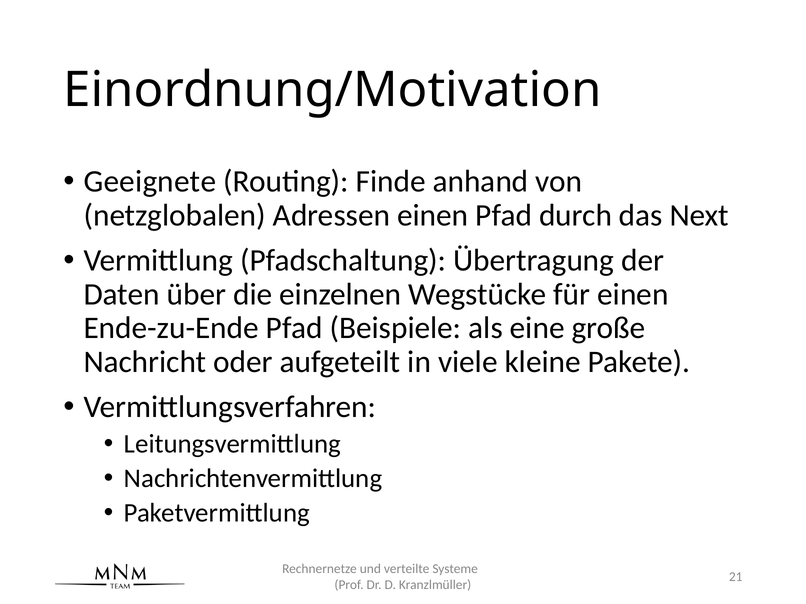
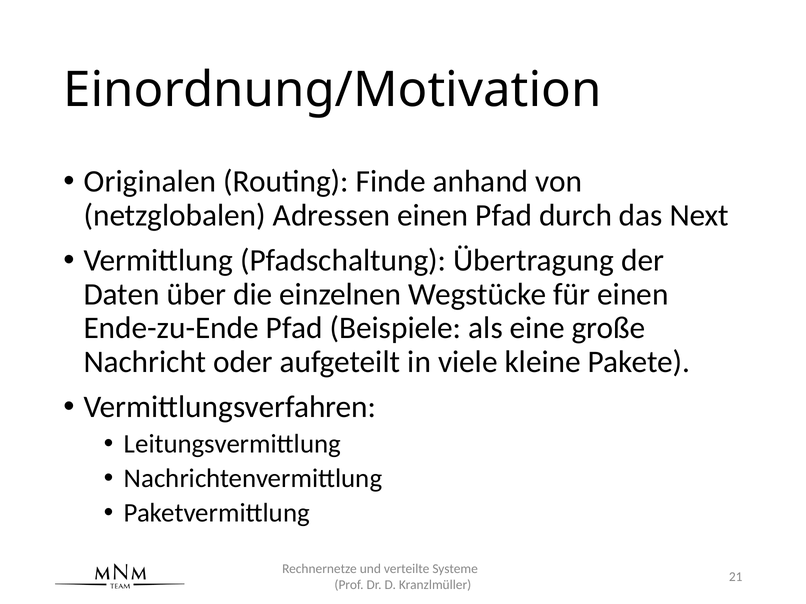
Geeignete: Geeignete -> Originalen
